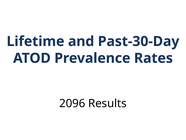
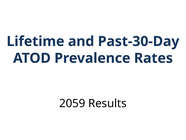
2096: 2096 -> 2059
